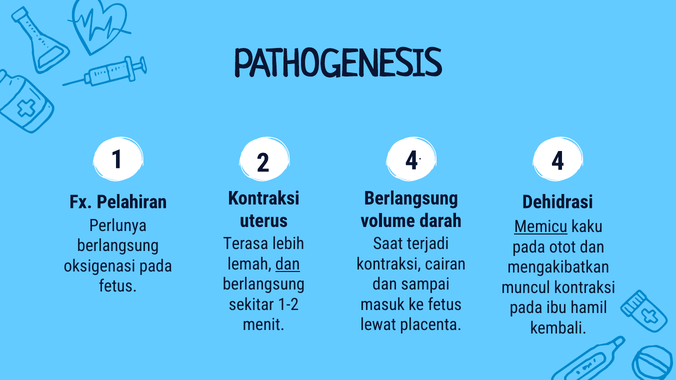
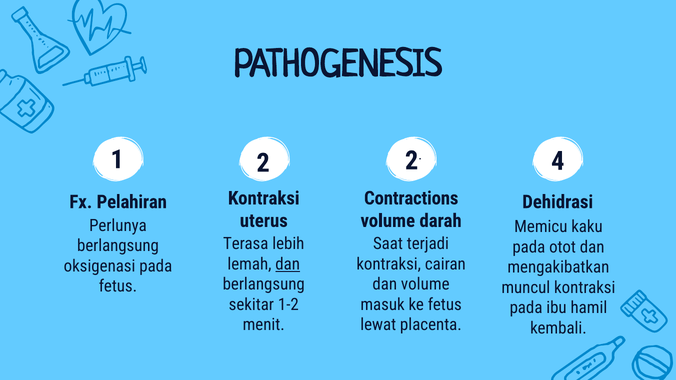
2 4: 4 -> 2
Berlangsung at (411, 198): Berlangsung -> Contractions
Memicu underline: present -> none
dan sampai: sampai -> volume
